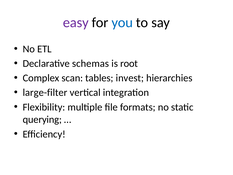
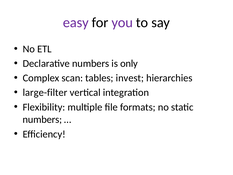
you colour: blue -> purple
Declarative schemas: schemas -> numbers
root: root -> only
querying at (42, 119): querying -> numbers
